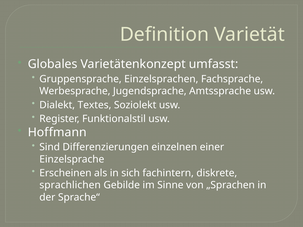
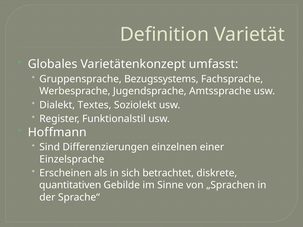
Einzelsprachen: Einzelsprachen -> Bezugssystems
fachintern: fachintern -> betrachtet
sprachlichen: sprachlichen -> quantitativen
